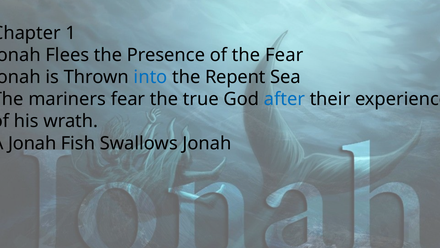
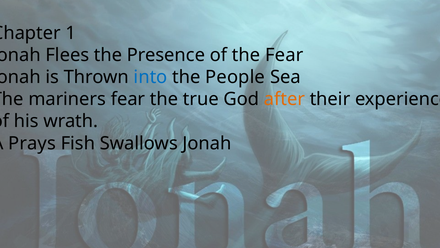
Repent: Repent -> People
after colour: blue -> orange
Jonah at (32, 143): Jonah -> Prays
